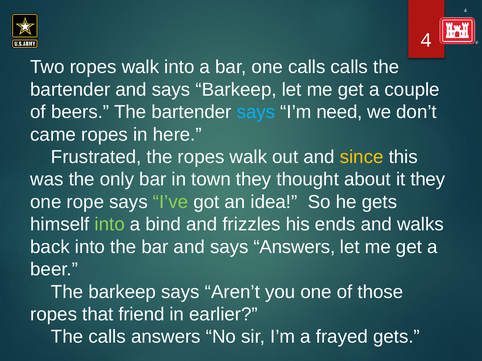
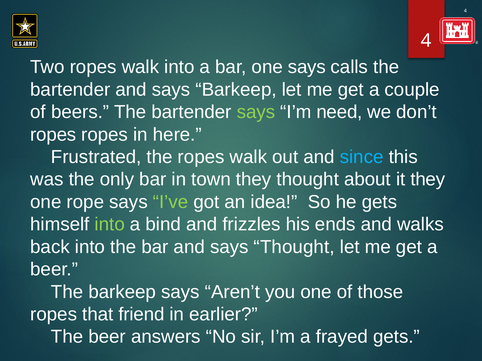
one calls: calls -> says
says at (256, 112) colour: light blue -> light green
came at (53, 135): came -> ropes
since colour: yellow -> light blue
says Answers: Answers -> Thought
The calls: calls -> beer
